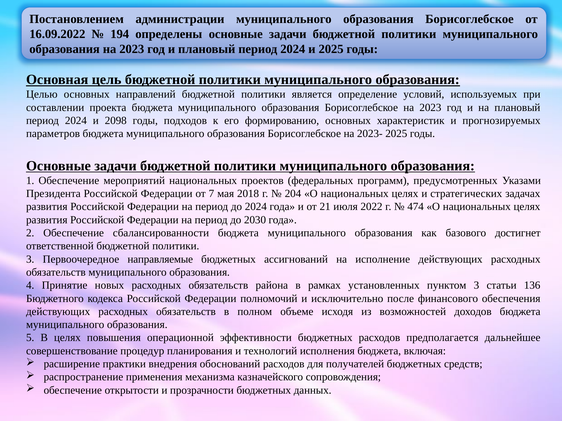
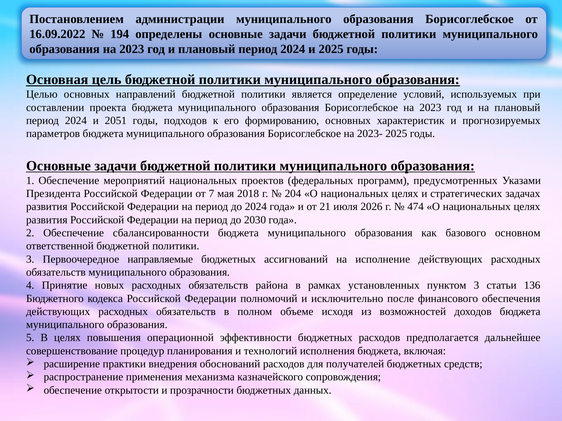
2098: 2098 -> 2051
2022: 2022 -> 2026
достигнет: достигнет -> основном
